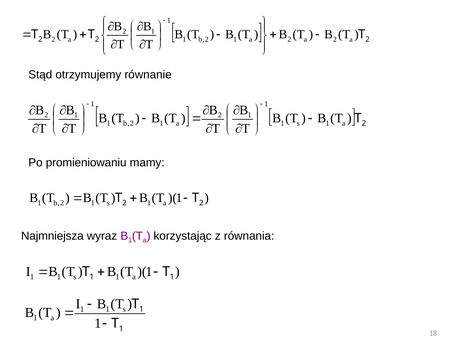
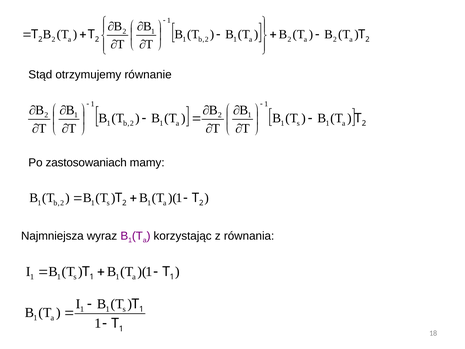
promieniowaniu: promieniowaniu -> zastosowaniach
